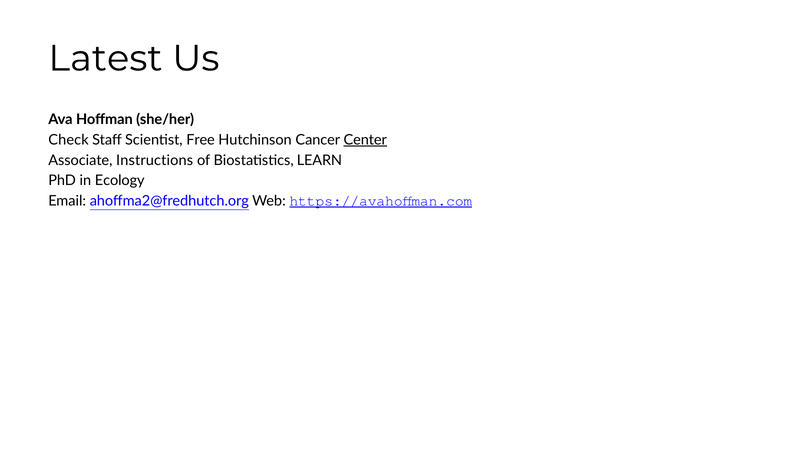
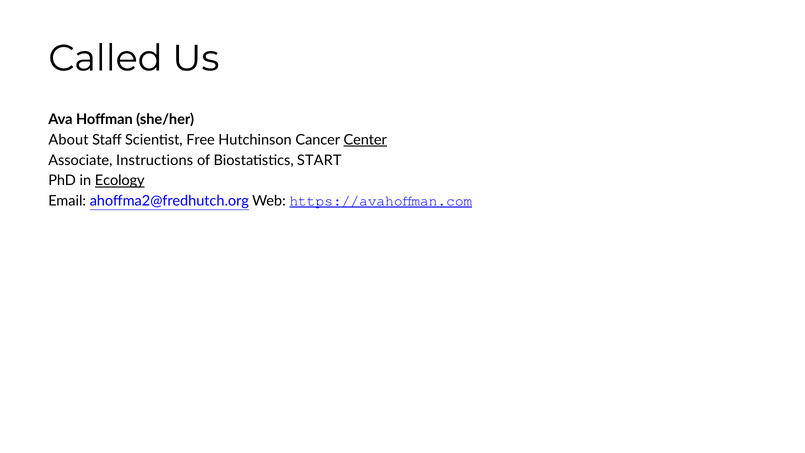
Latest: Latest -> Called
Check: Check -> About
LEARN: LEARN -> START
Ecology underline: none -> present
